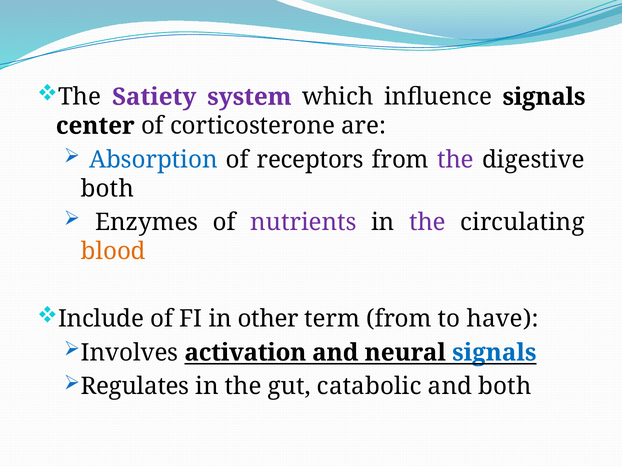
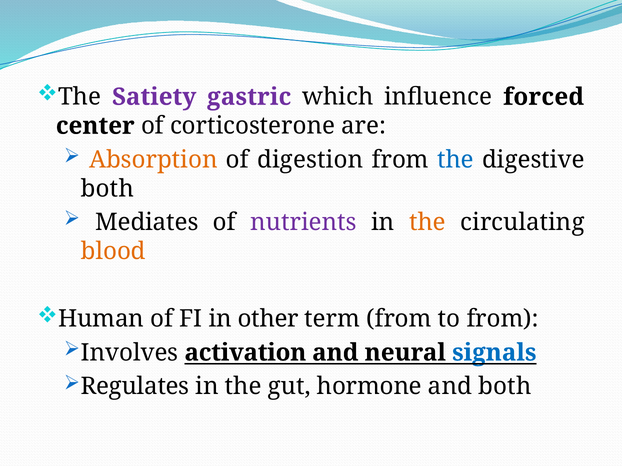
system: system -> gastric
influence signals: signals -> forced
Absorption colour: blue -> orange
receptors: receptors -> digestion
the at (455, 160) colour: purple -> blue
Enzymes: Enzymes -> Mediates
the at (428, 223) colour: purple -> orange
Include: Include -> Human
to have: have -> from
catabolic: catabolic -> hormone
